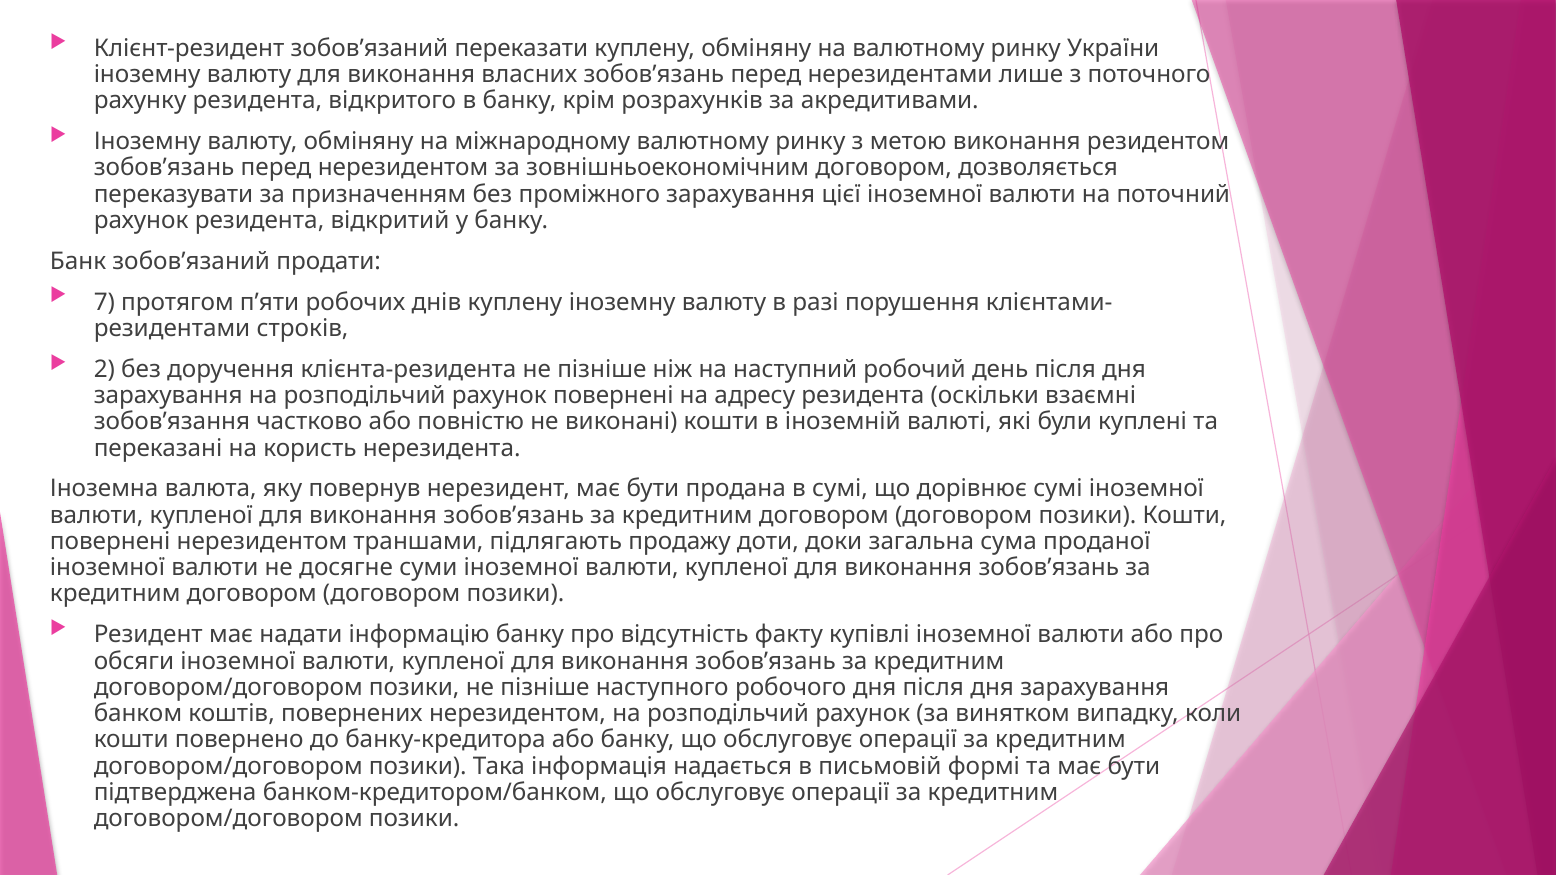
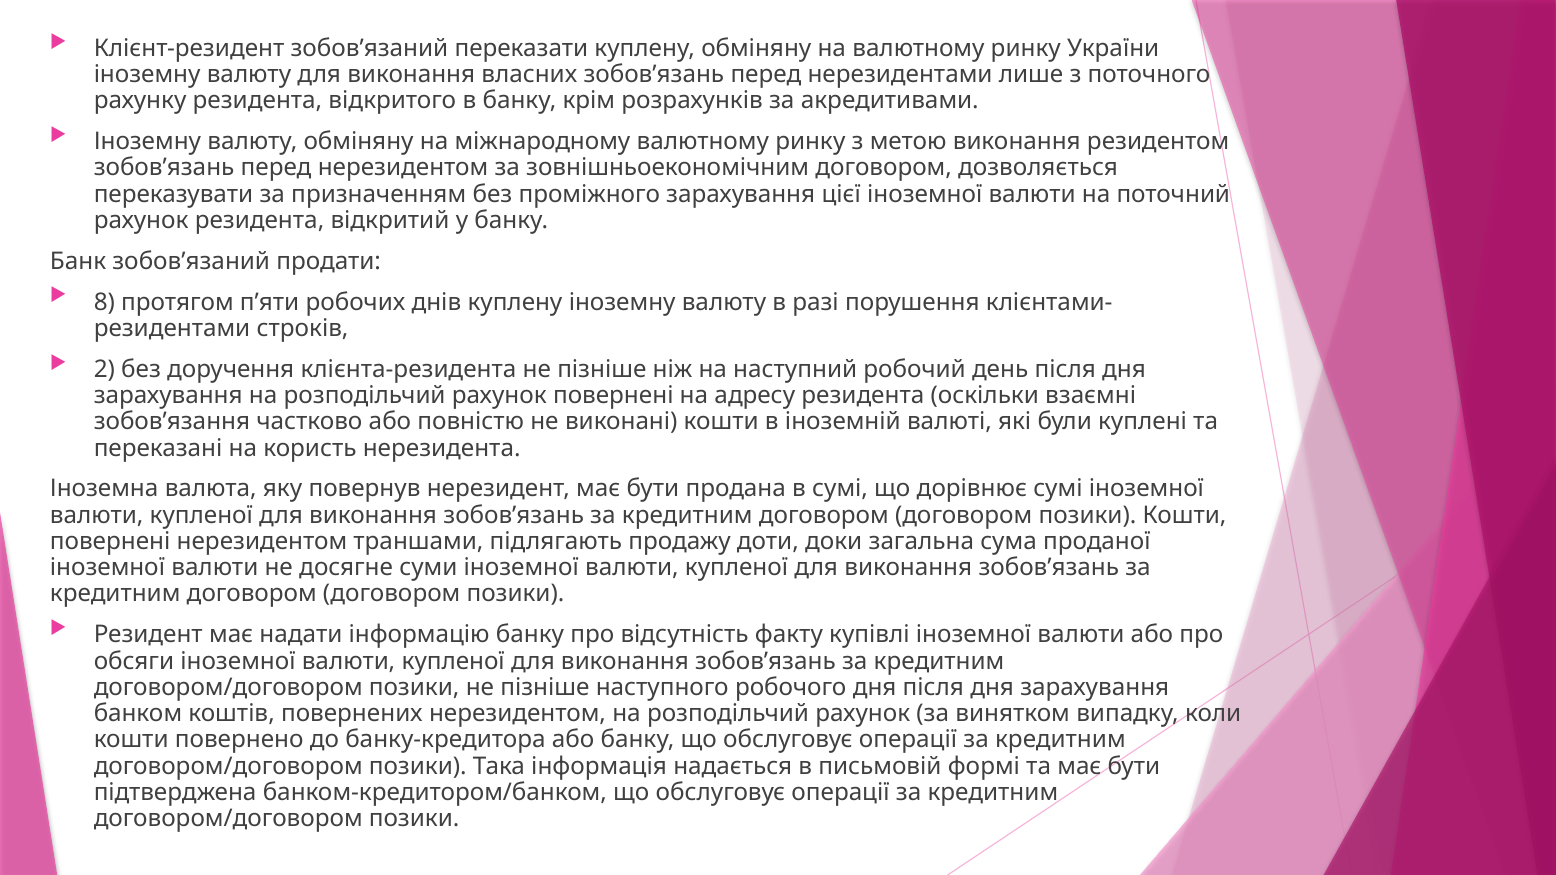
7: 7 -> 8
